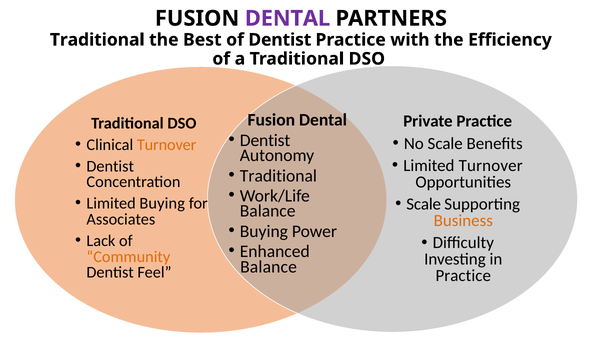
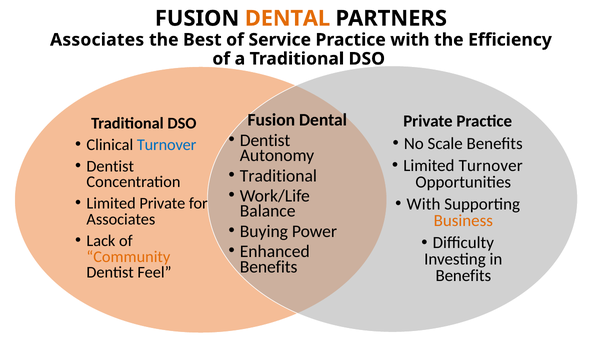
DENTAL at (287, 18) colour: purple -> orange
Traditional at (97, 40): Traditional -> Associates
of Dentist: Dentist -> Service
Turnover at (167, 145) colour: orange -> blue
Limited Buying: Buying -> Private
Scale at (424, 204): Scale -> With
Balance at (269, 266): Balance -> Benefits
Practice at (463, 276): Practice -> Benefits
